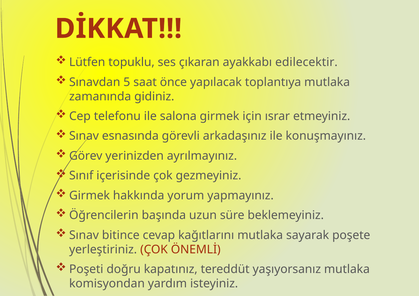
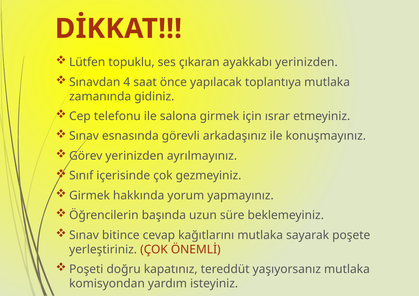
ayakkabı edilecektir: edilecektir -> yerinizden
5: 5 -> 4
